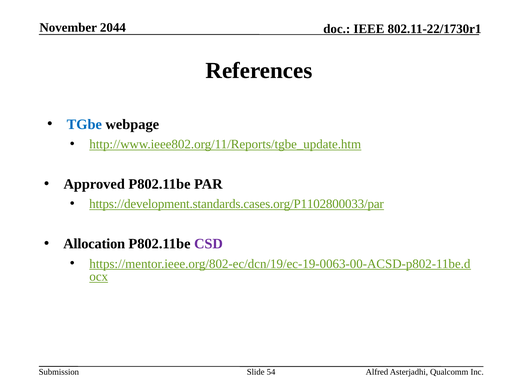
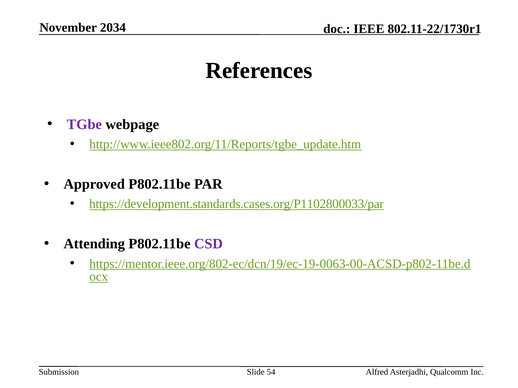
2044: 2044 -> 2034
TGbe colour: blue -> purple
Allocation: Allocation -> Attending
